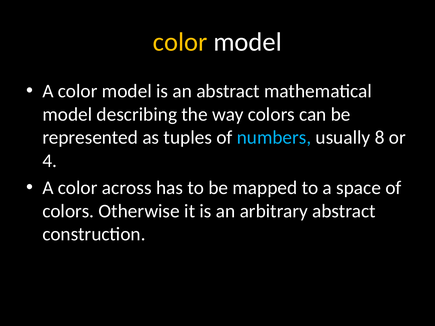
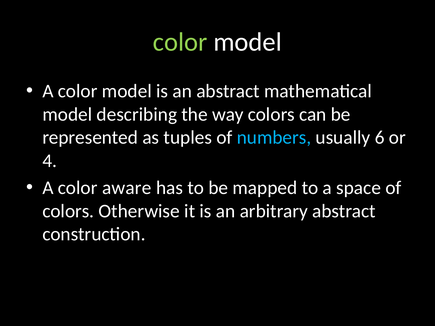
color at (180, 42) colour: yellow -> light green
8: 8 -> 6
across: across -> aware
